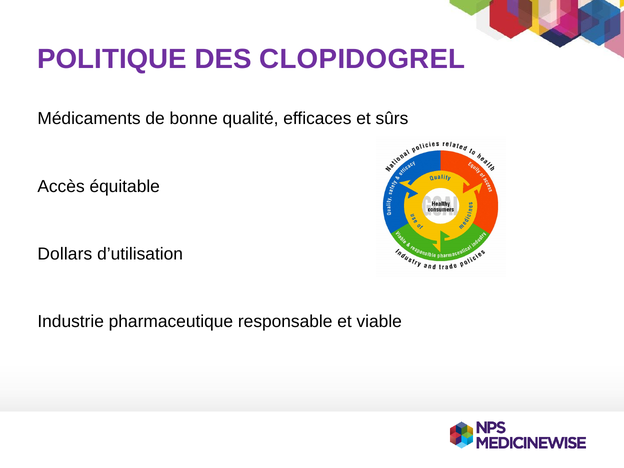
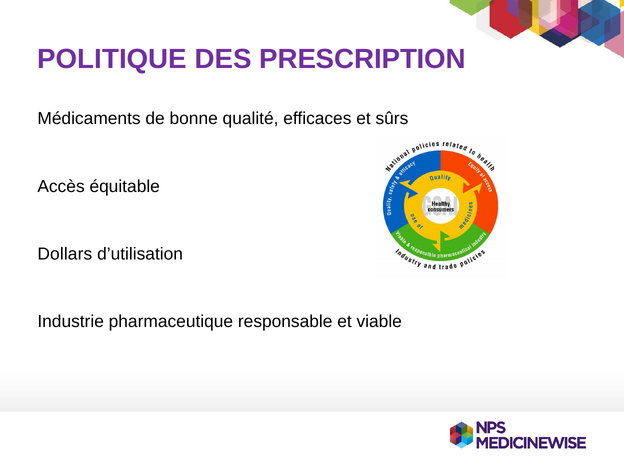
CLOPIDOGREL: CLOPIDOGREL -> PRESCRIPTION
